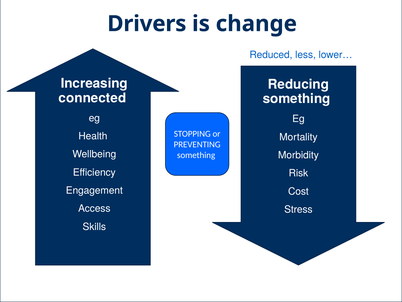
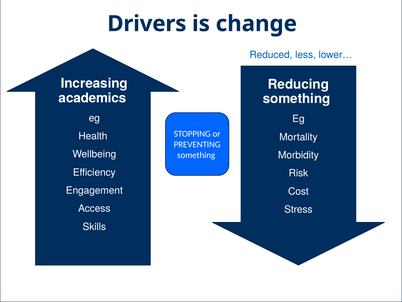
connected: connected -> academics
